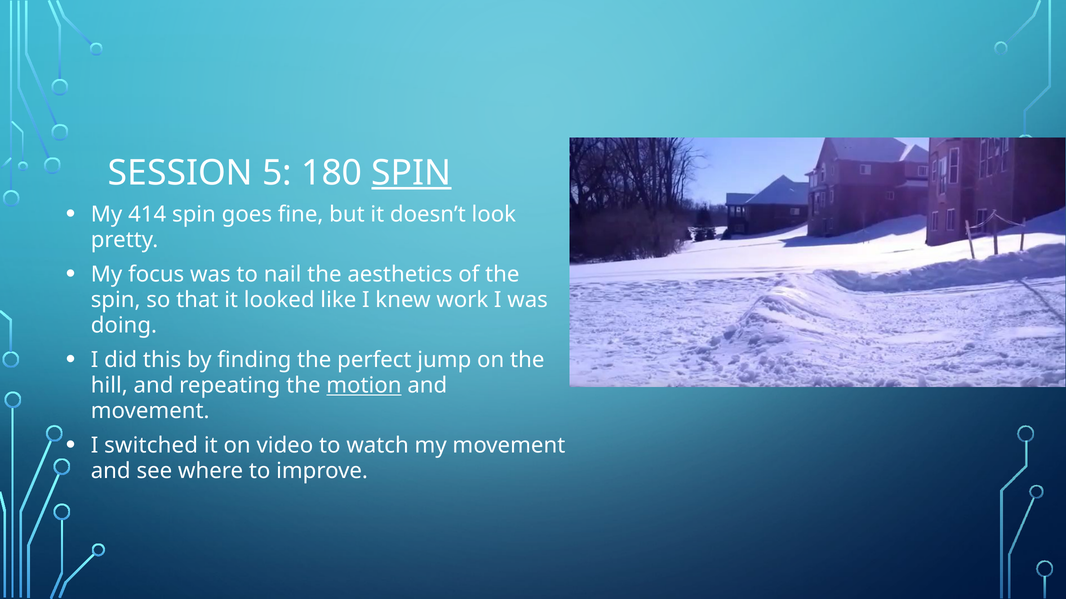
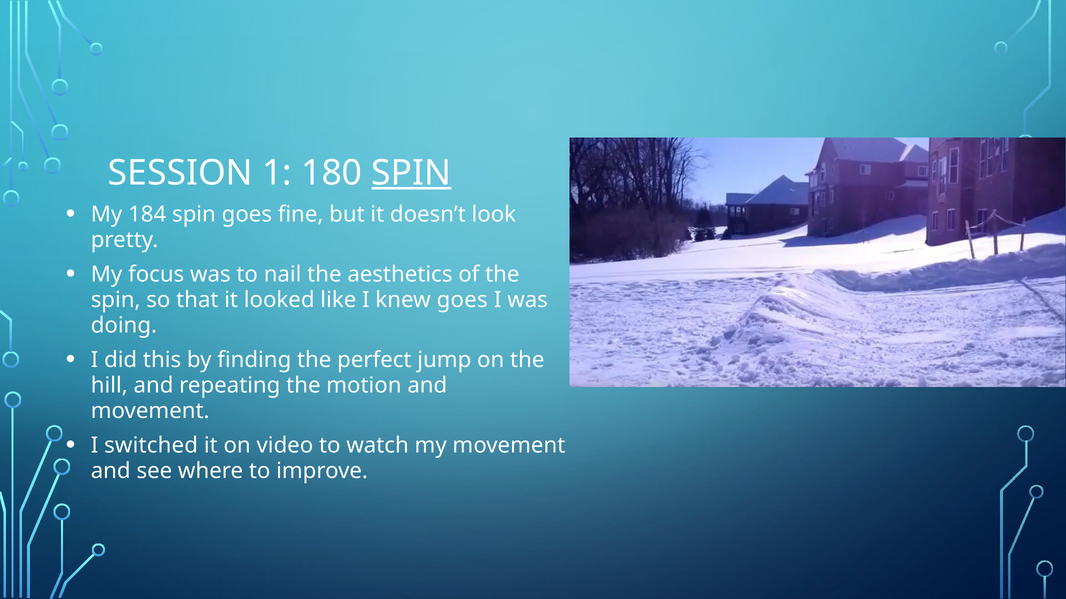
5: 5 -> 1
414: 414 -> 184
knew work: work -> goes
motion underline: present -> none
